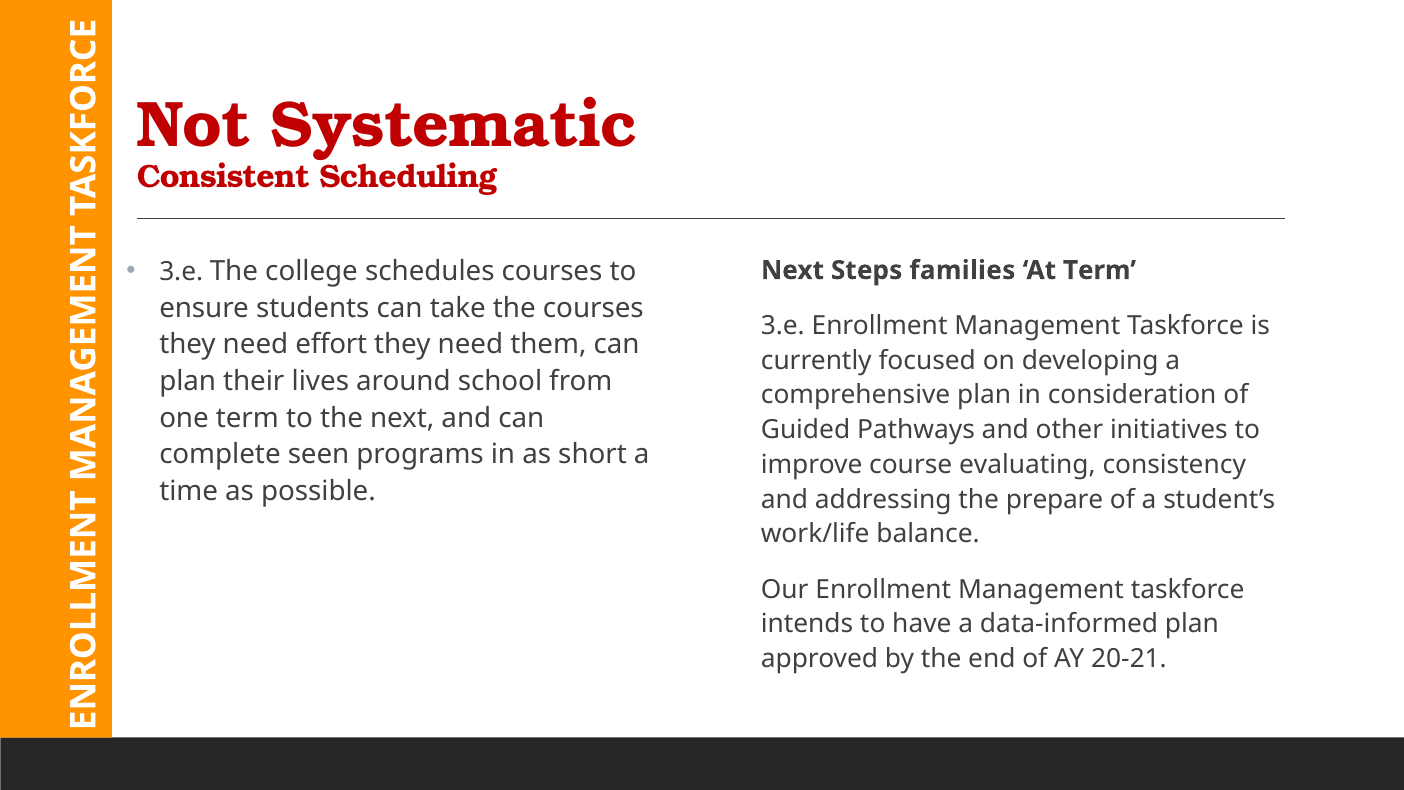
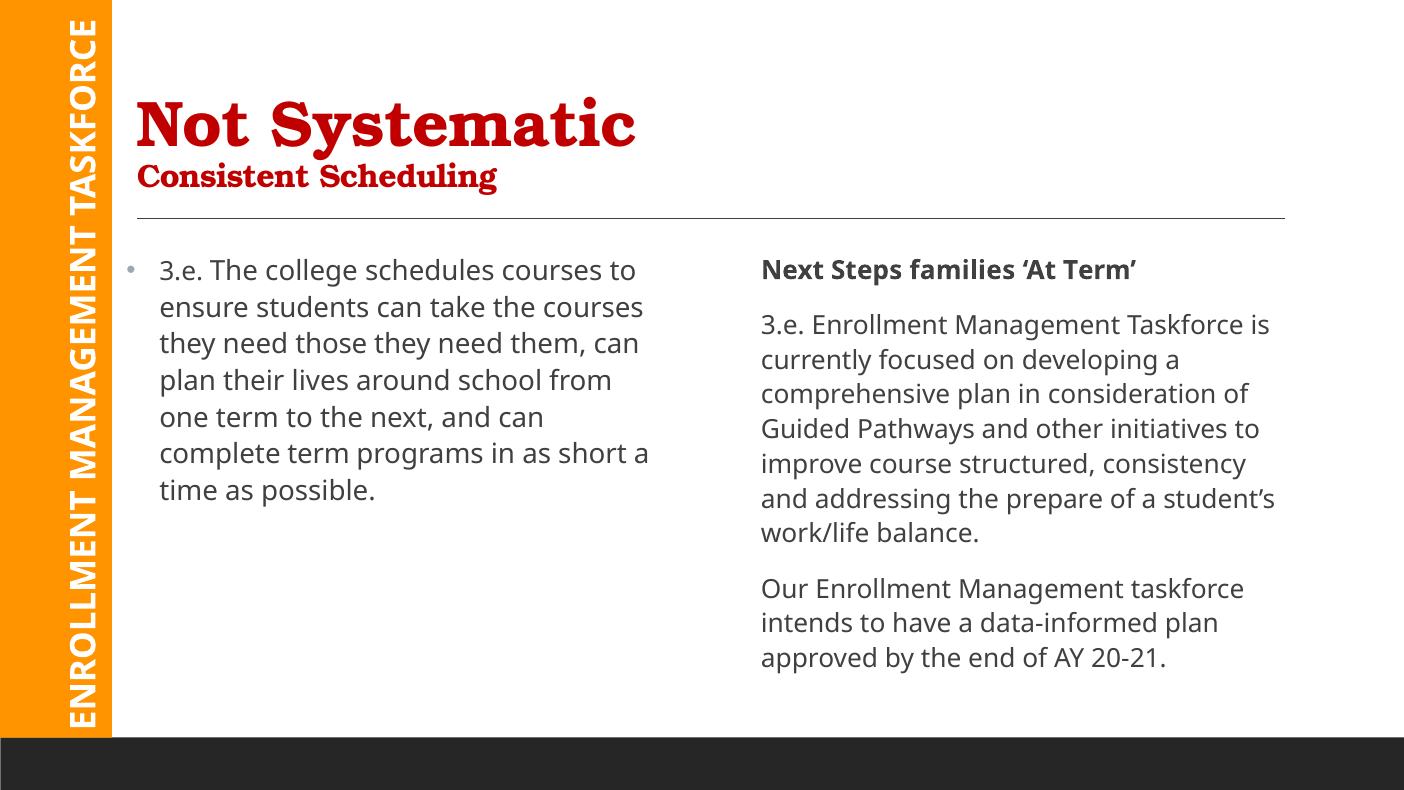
effort: effort -> those
complete seen: seen -> term
evaluating: evaluating -> structured
